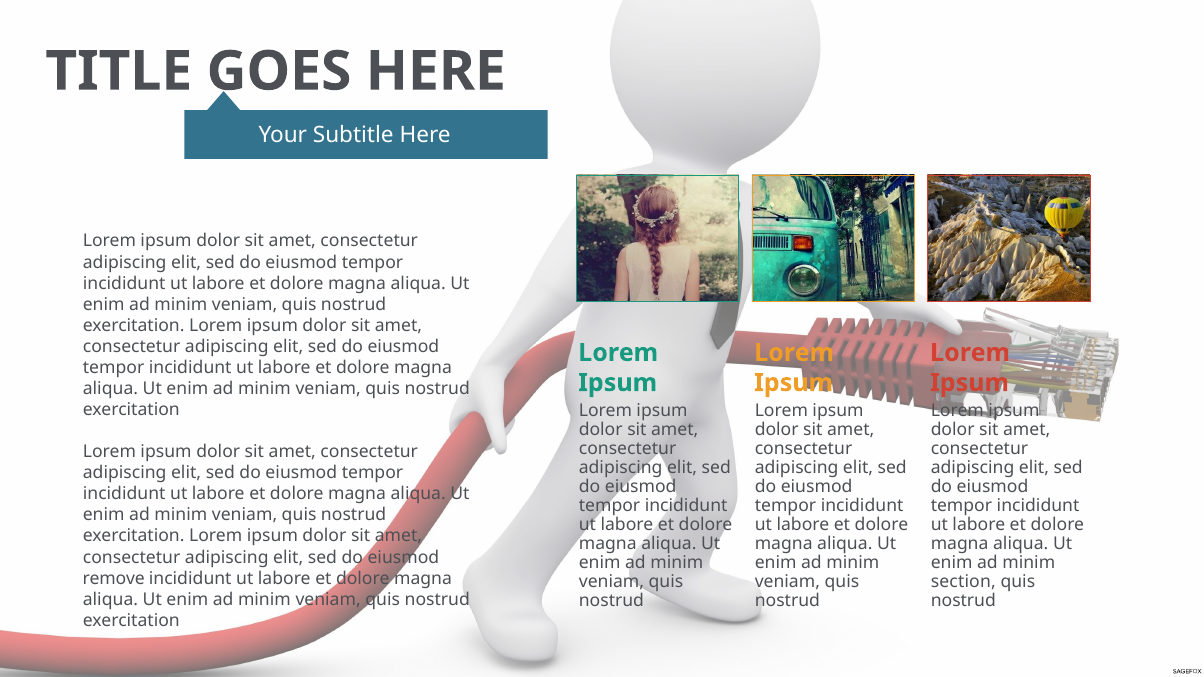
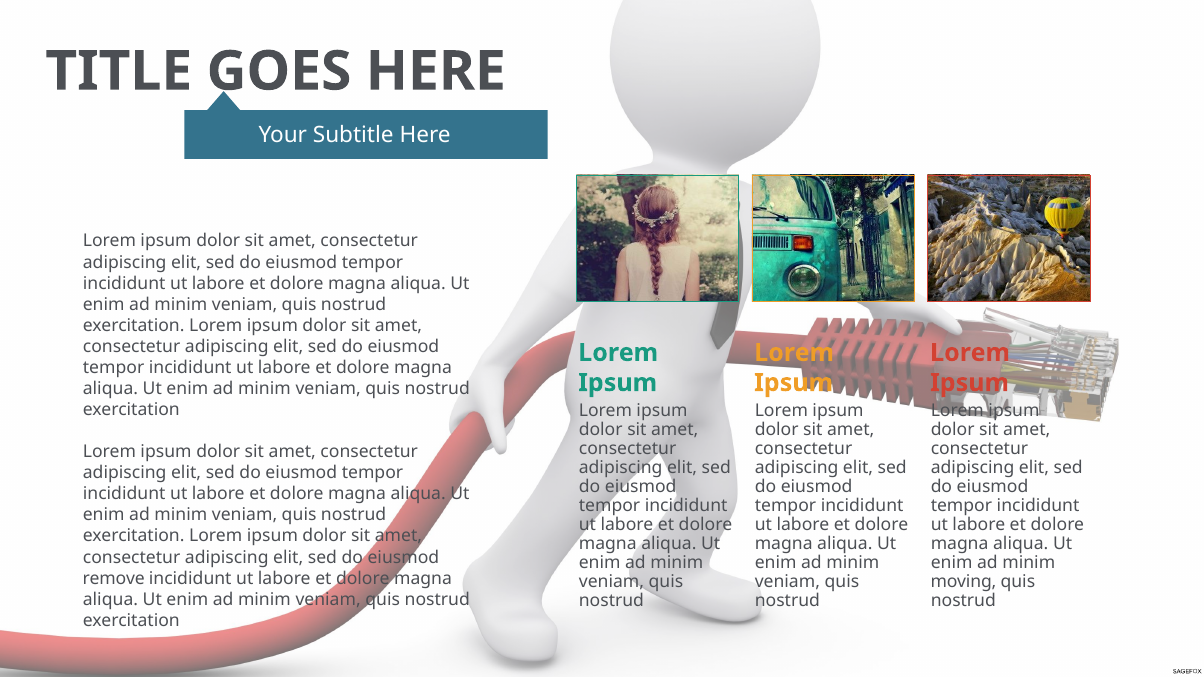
section: section -> moving
